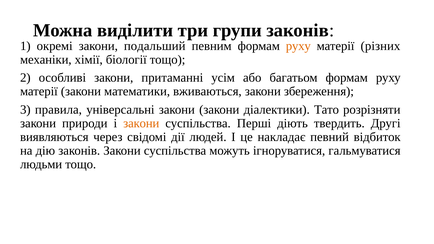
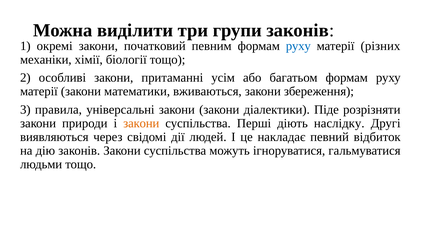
подальший: подальший -> початковий
руху at (298, 46) colour: orange -> blue
Тато: Тато -> Піде
твердить: твердить -> наслідку
